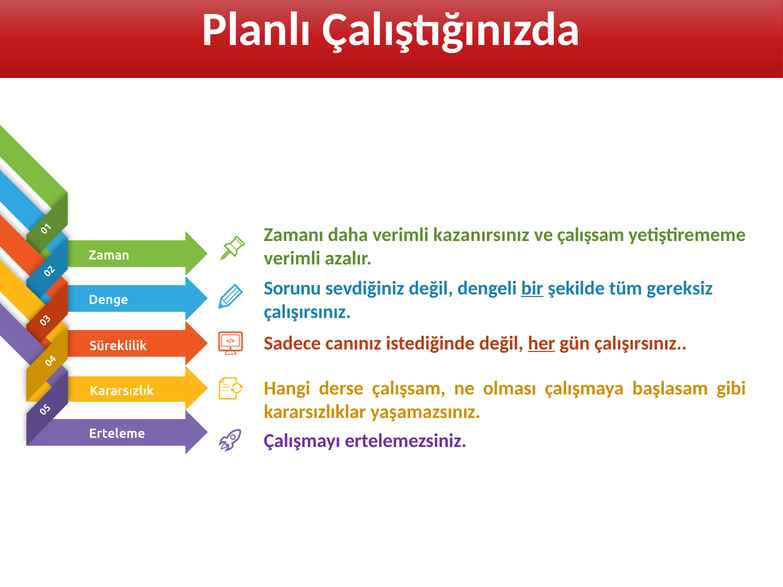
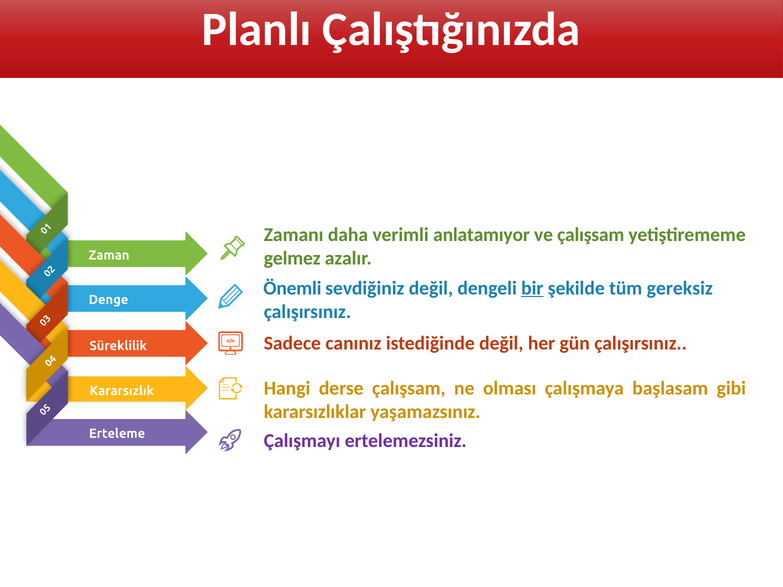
kazanırsınız: kazanırsınız -> anlatamıyor
verimli at (292, 258): verimli -> gelmez
Sorunu: Sorunu -> Önemli
her underline: present -> none
